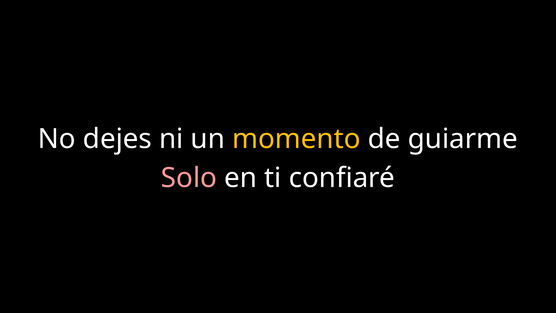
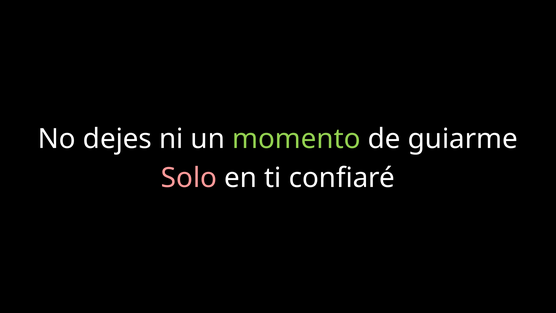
momento colour: yellow -> light green
